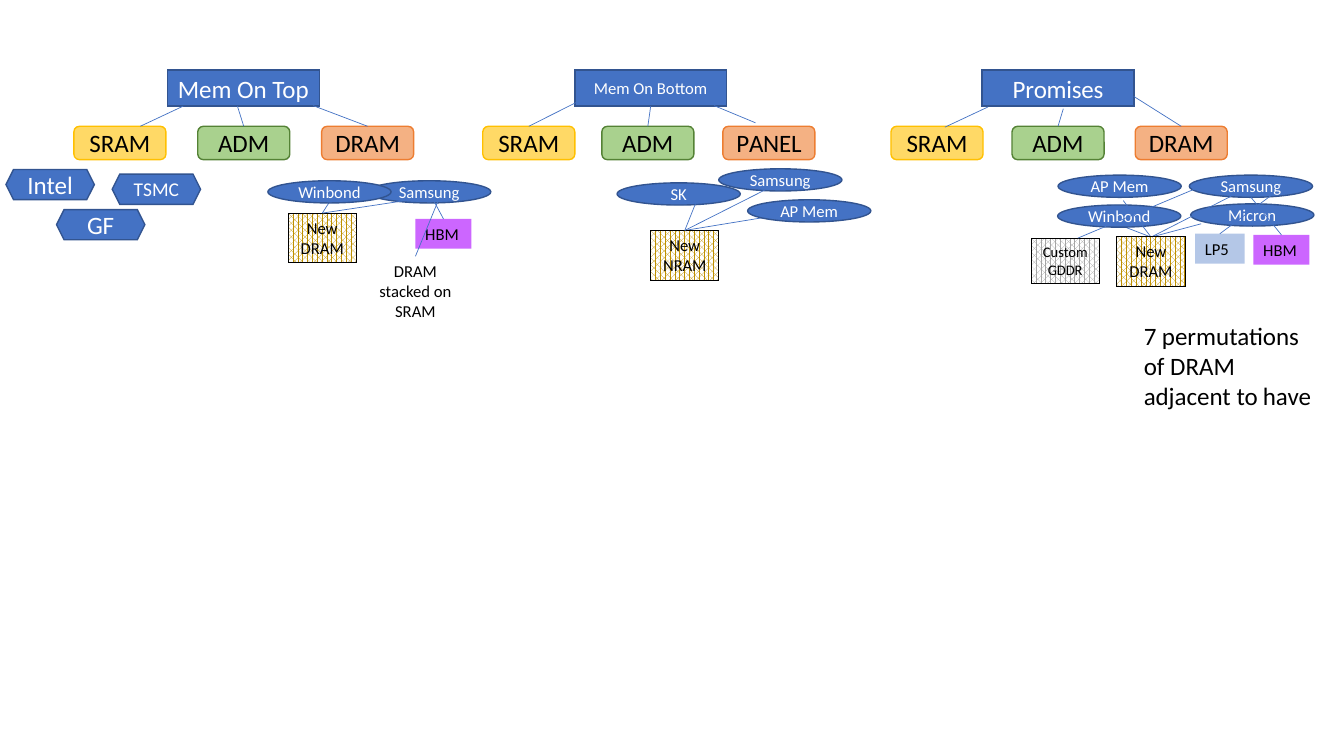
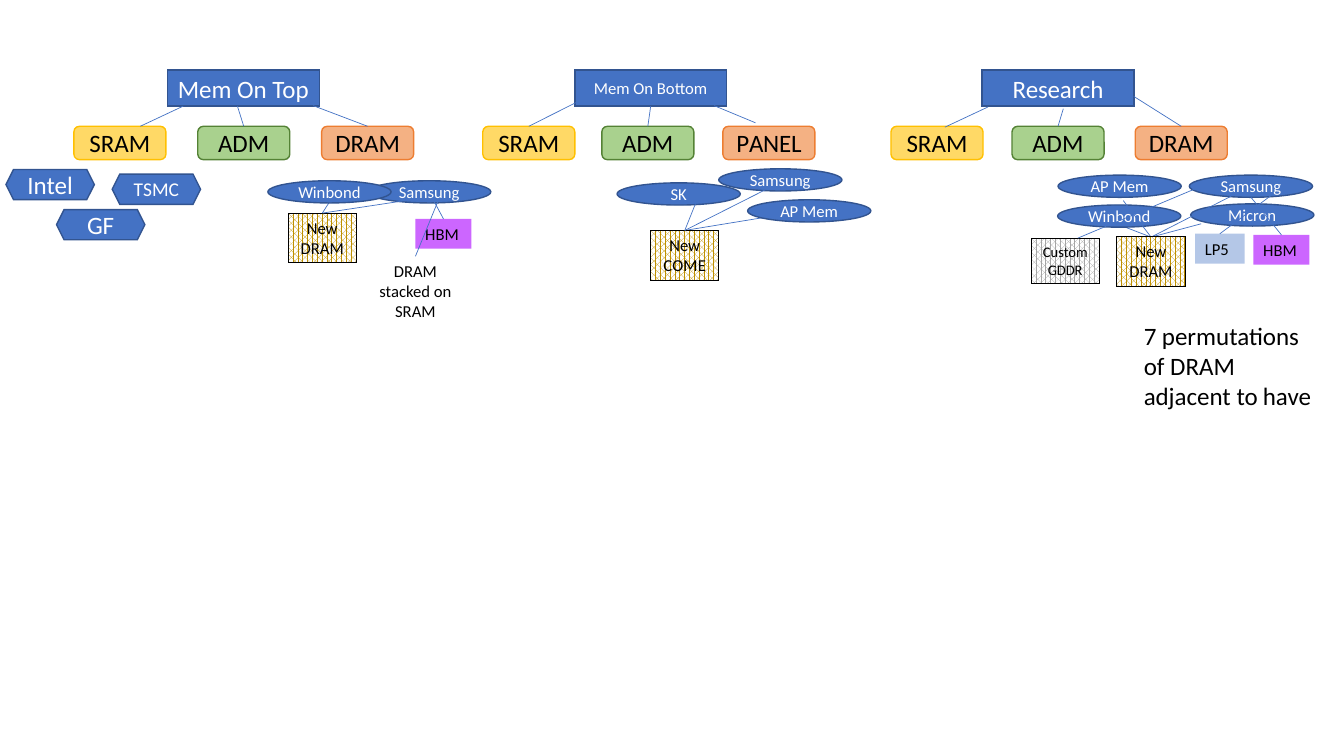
Promises: Promises -> Research
NRAM: NRAM -> COME
